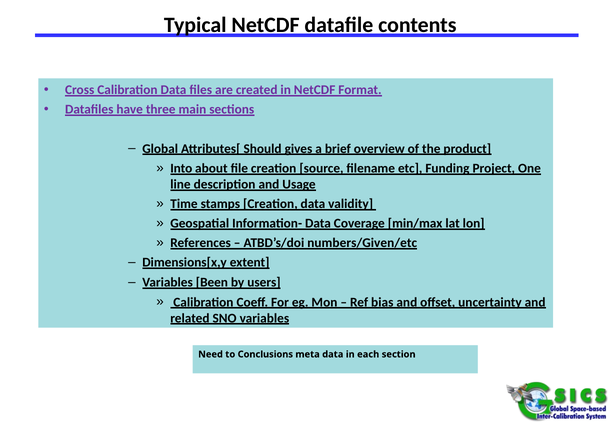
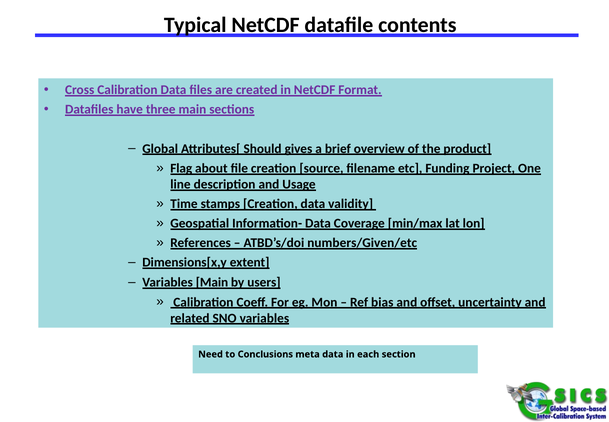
Into: Into -> Flag
Variables Been: Been -> Main
